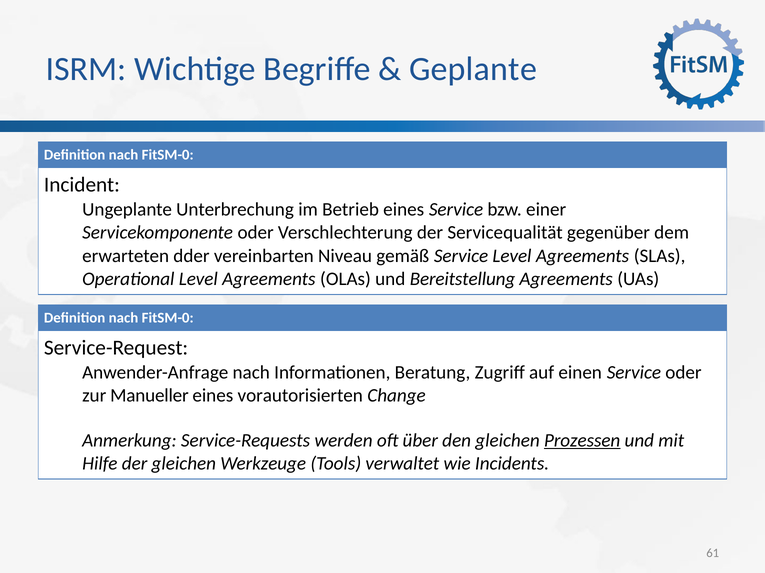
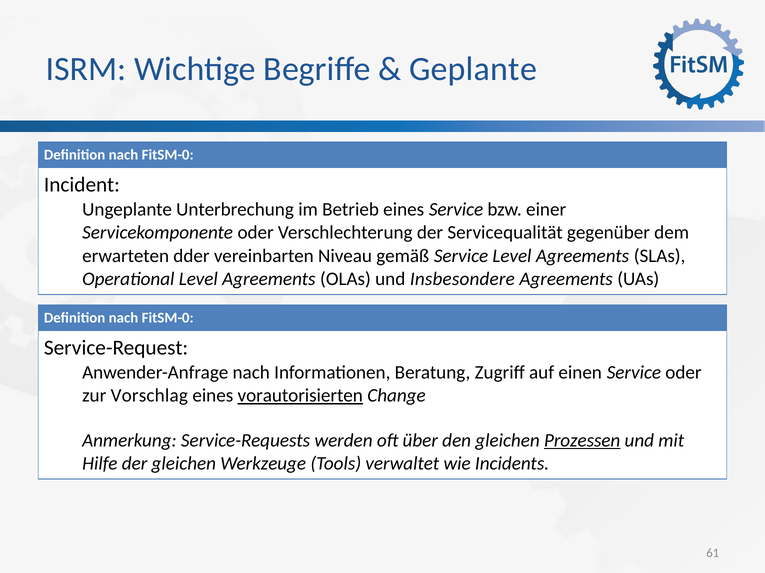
Bereitstellung: Bereitstellung -> Insbesondere
Manueller: Manueller -> Vorschlag
vorautorisierten underline: none -> present
